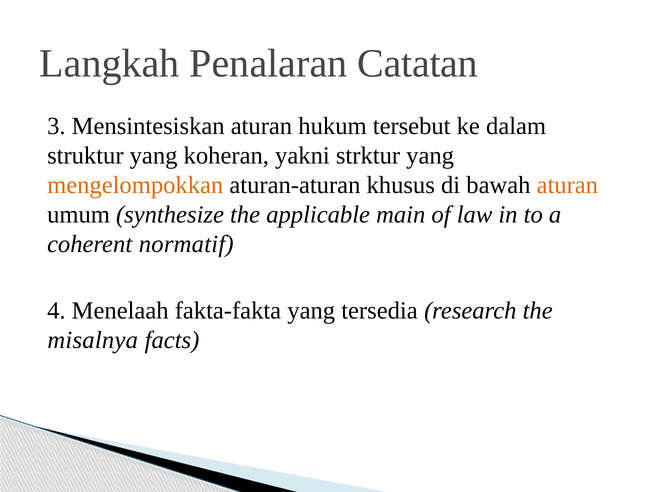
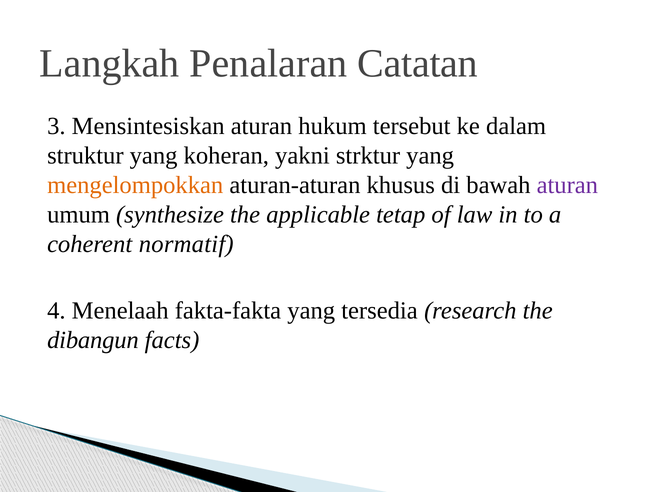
aturan at (567, 185) colour: orange -> purple
main: main -> tetap
misalnya: misalnya -> dibangun
